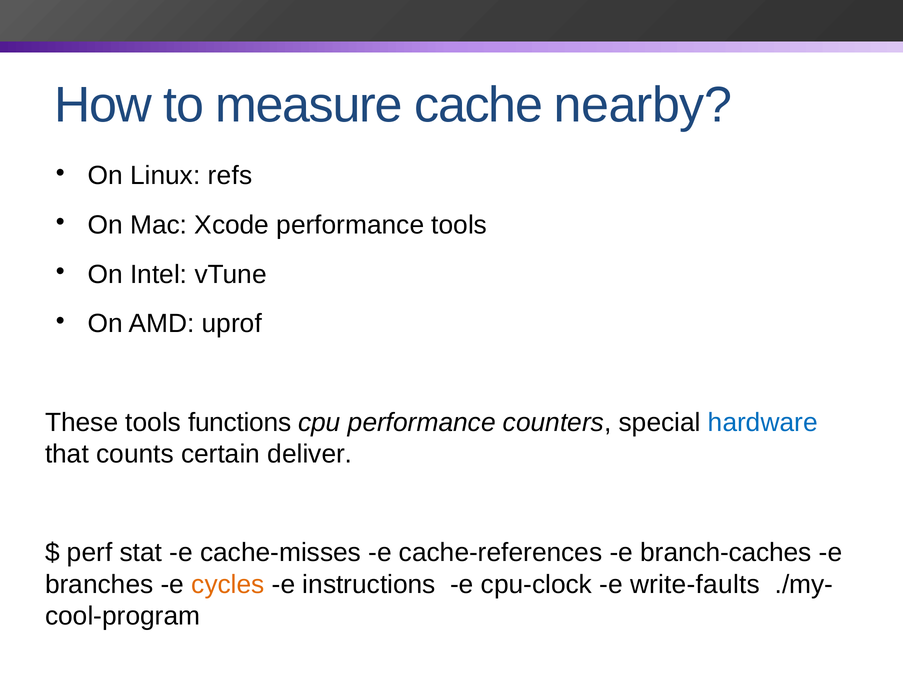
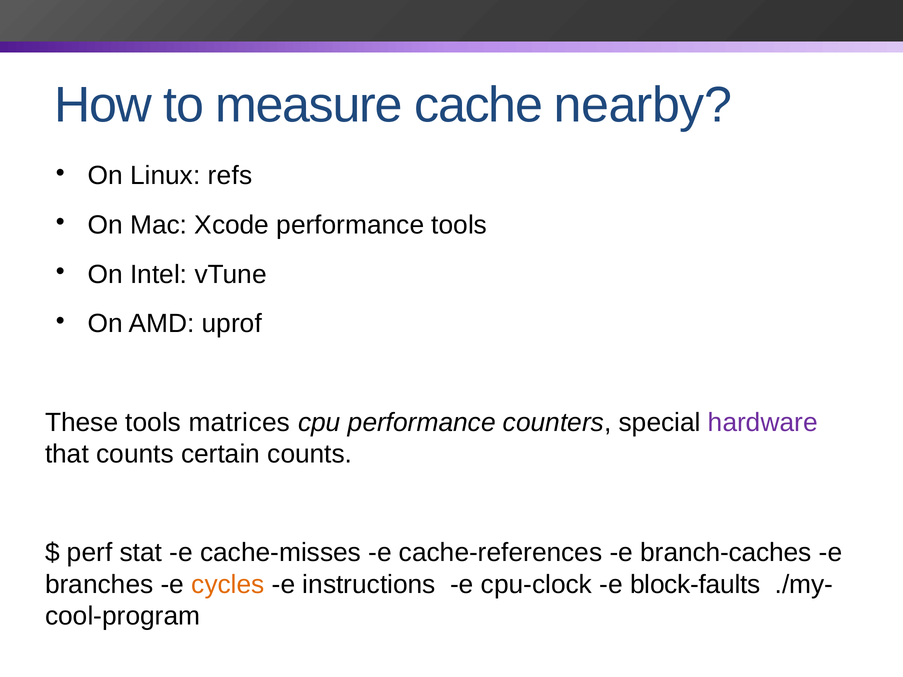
functions: functions -> matrices
hardware colour: blue -> purple
certain deliver: deliver -> counts
write-faults: write-faults -> block-faults
